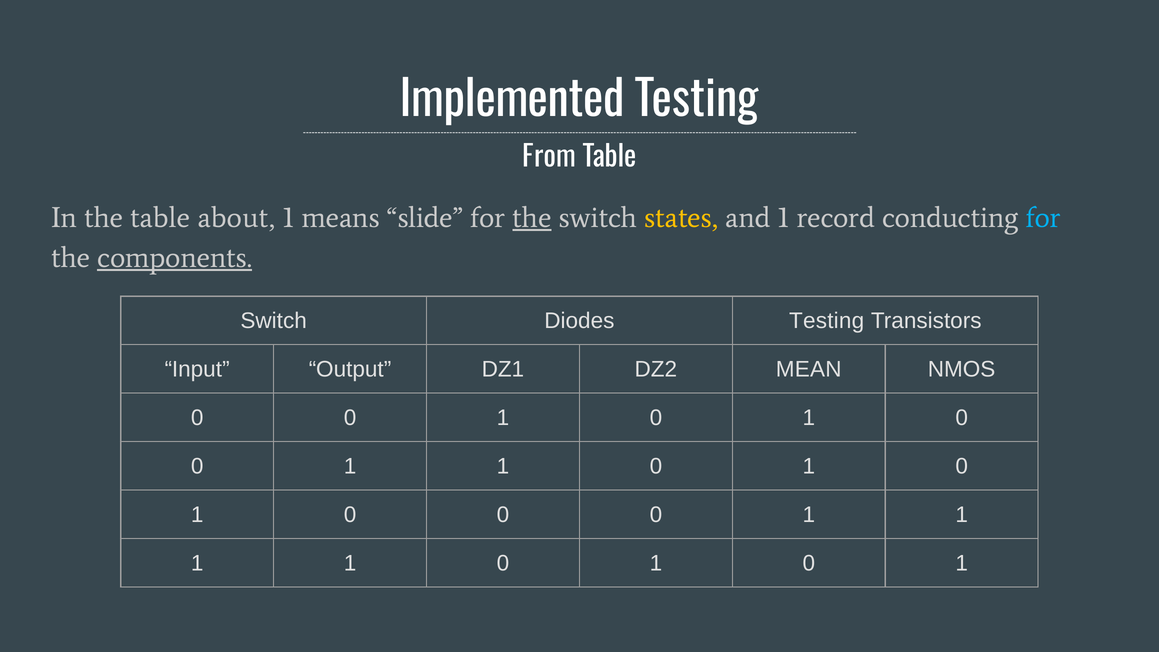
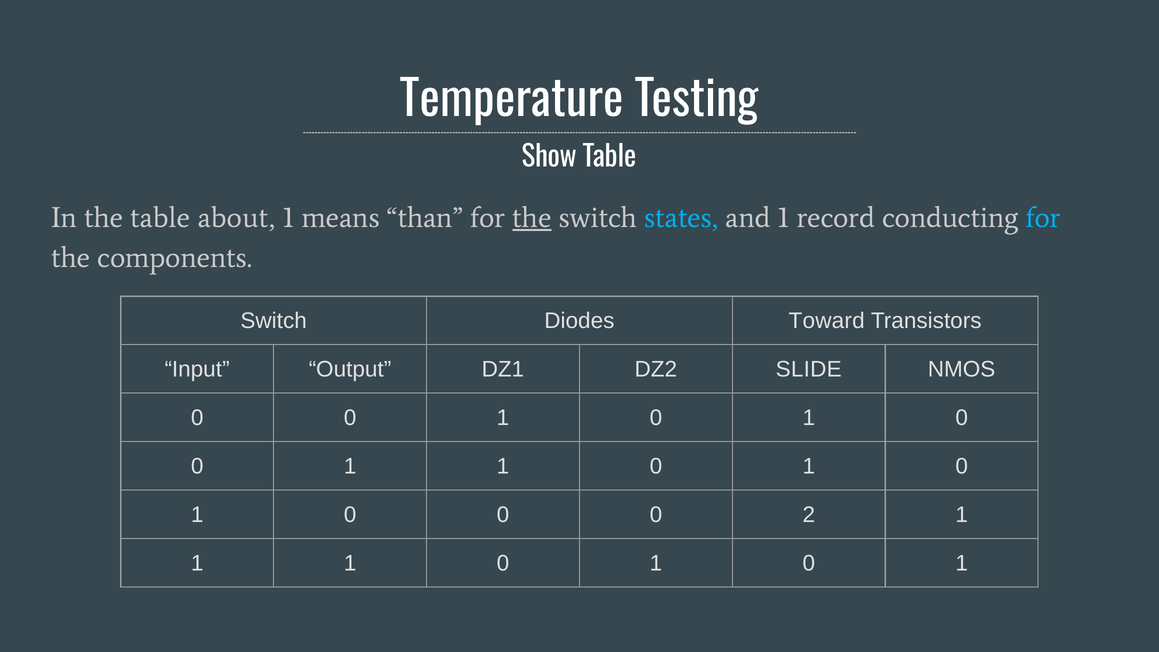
Implemented: Implemented -> Temperature
From: From -> Show
slide: slide -> than
states colour: yellow -> light blue
components underline: present -> none
Diodes Testing: Testing -> Toward
MEAN: MEAN -> SLIDE
0 0 0 1: 1 -> 2
